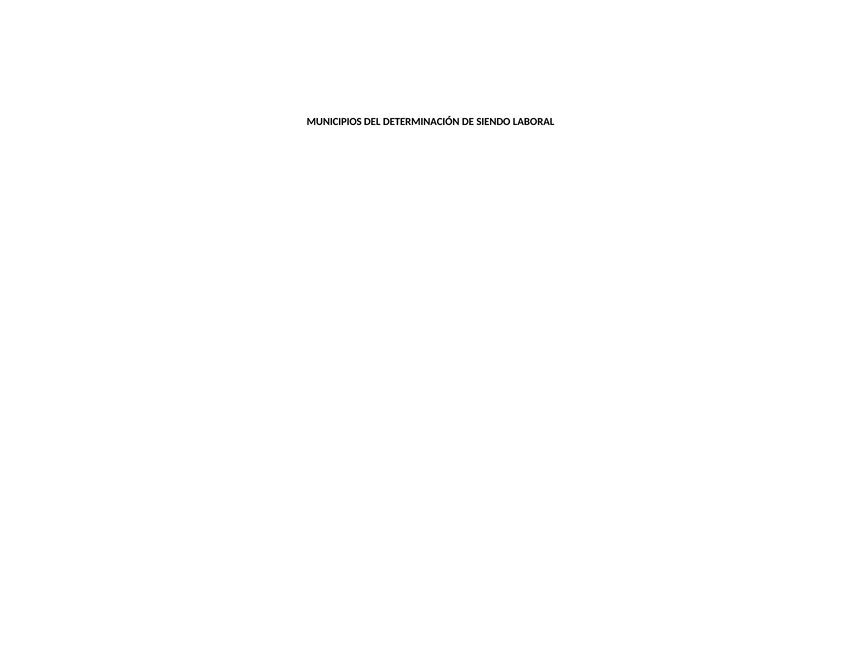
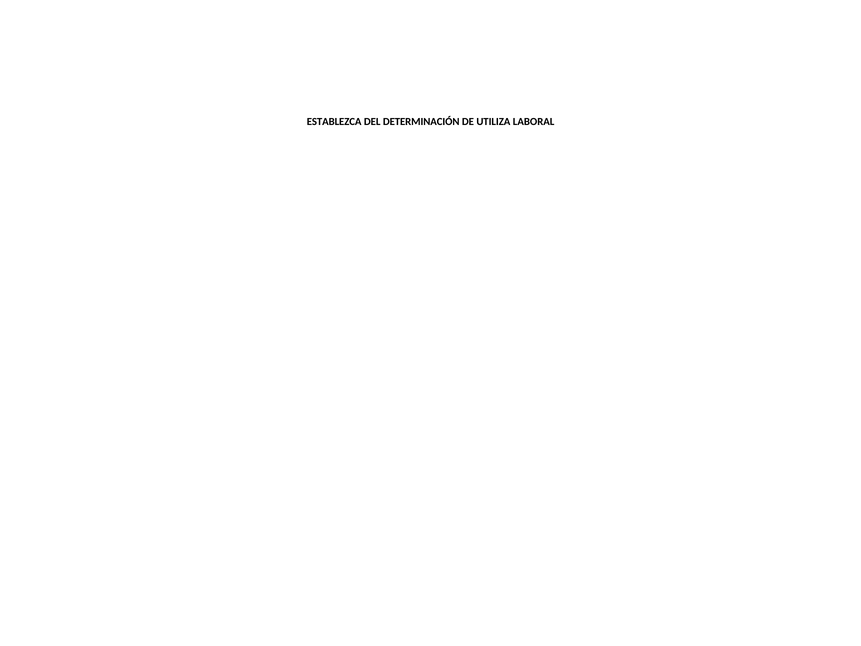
MUNICIPIOS: MUNICIPIOS -> ESTABLEZCA
SIENDO: SIENDO -> UTILIZA
